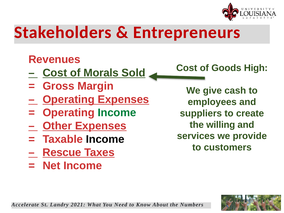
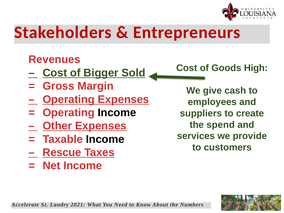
Morals: Morals -> Bigger
Income at (117, 113) colour: green -> black
willing: willing -> spend
